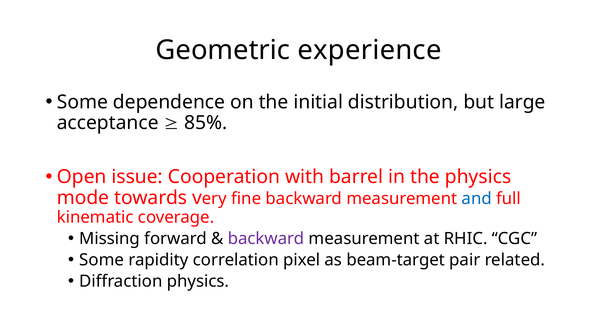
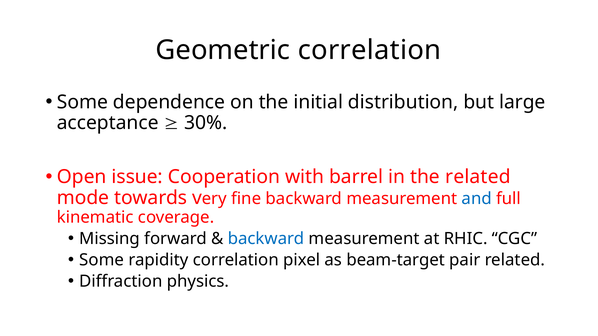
Geometric experience: experience -> correlation
85%: 85% -> 30%
the physics: physics -> related
backward at (266, 239) colour: purple -> blue
